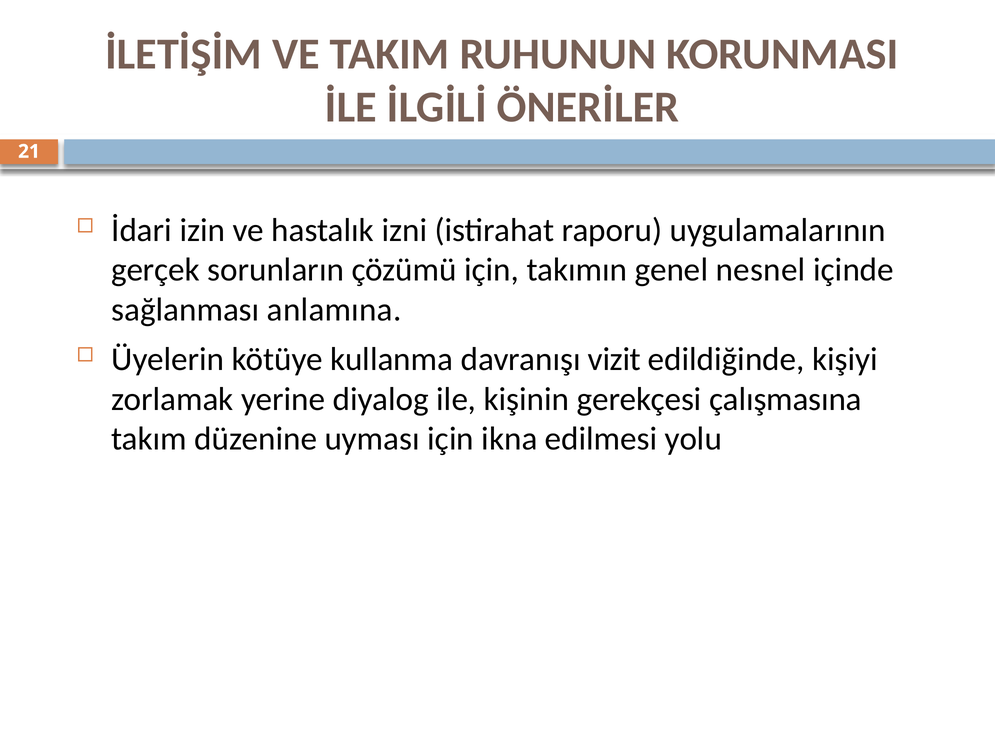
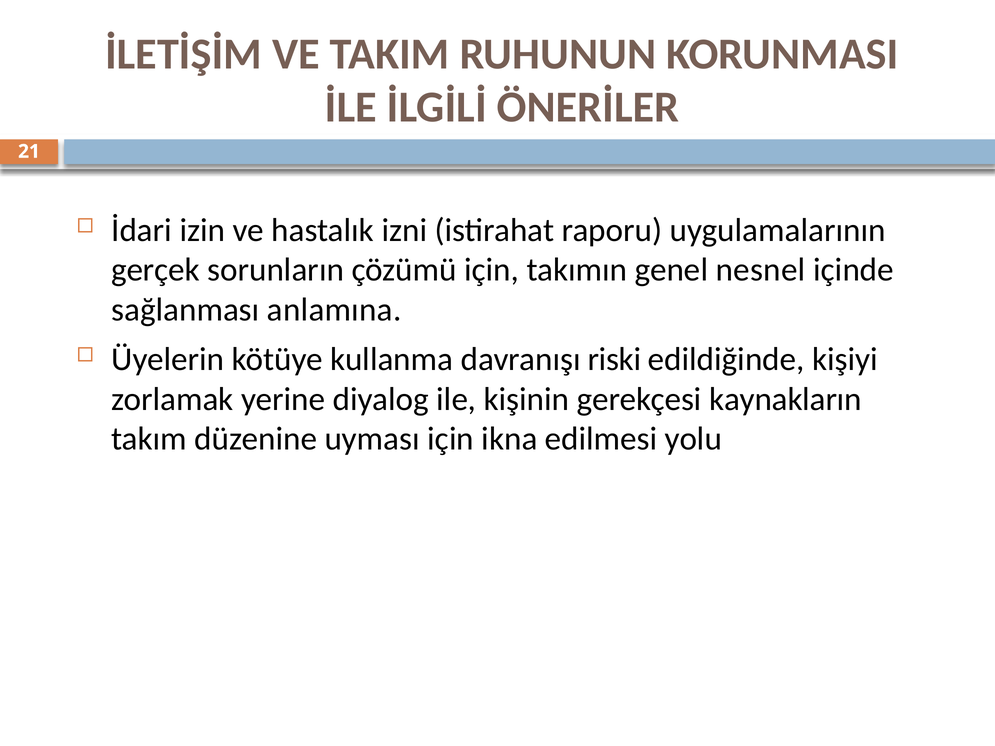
vizit: vizit -> riski
çalışmasına: çalışmasına -> kaynakların
